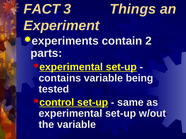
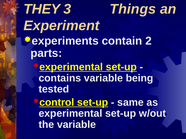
FACT: FACT -> THEY
